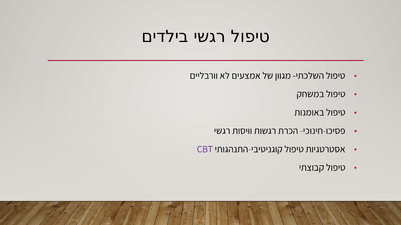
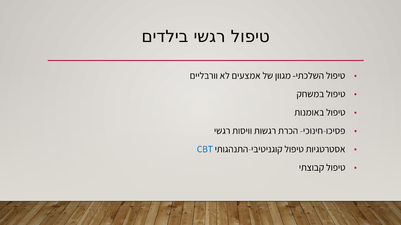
CBT colour: purple -> blue
